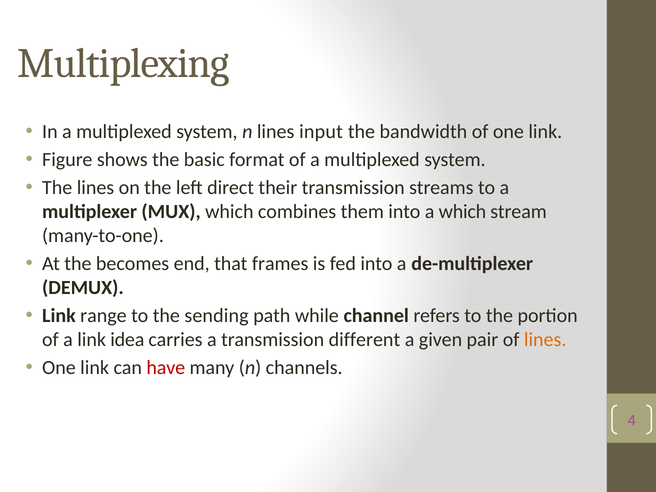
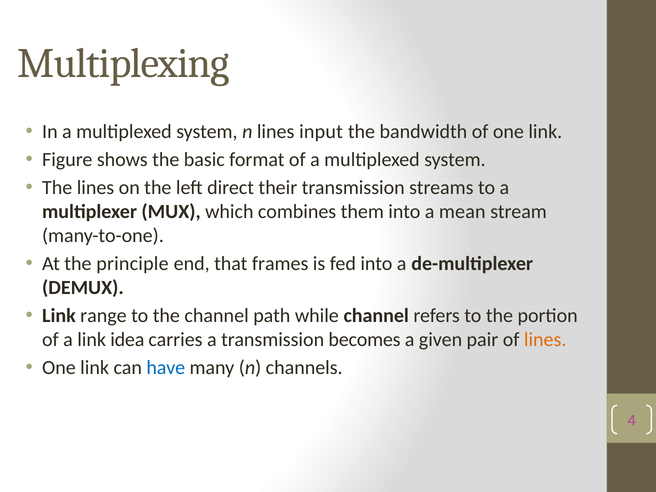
a which: which -> mean
becomes: becomes -> principle
the sending: sending -> channel
different: different -> becomes
have colour: red -> blue
